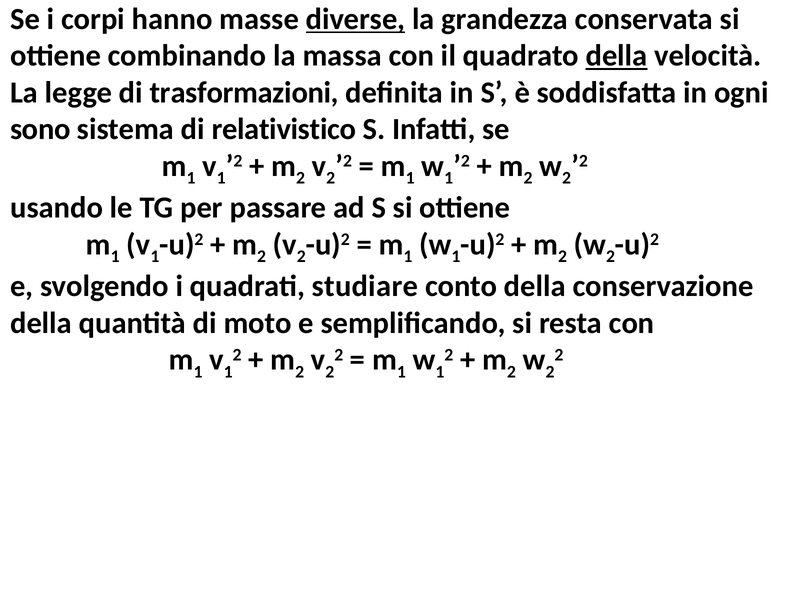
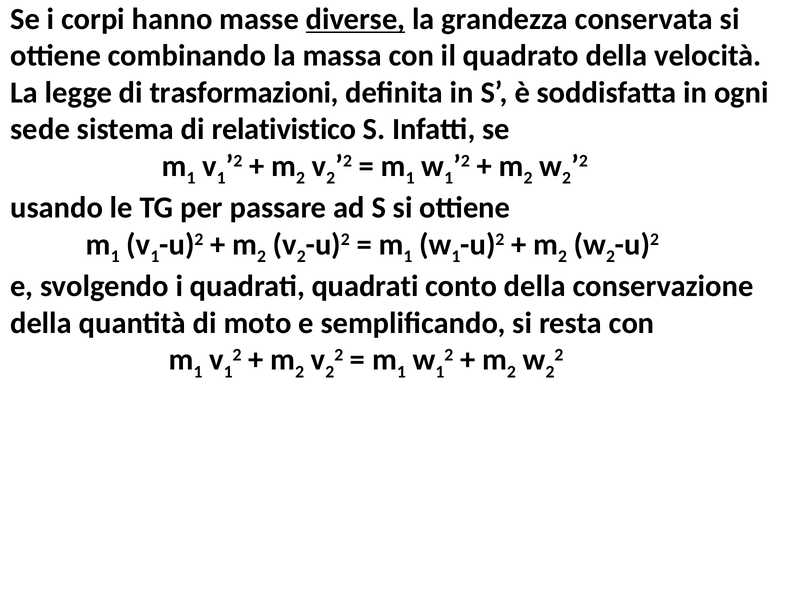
della at (617, 56) underline: present -> none
sono: sono -> sede
quadrati studiare: studiare -> quadrati
